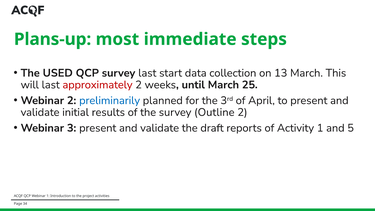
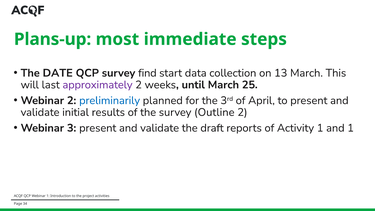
USED: USED -> DATE
survey last: last -> find
approximately colour: red -> purple
and 5: 5 -> 1
